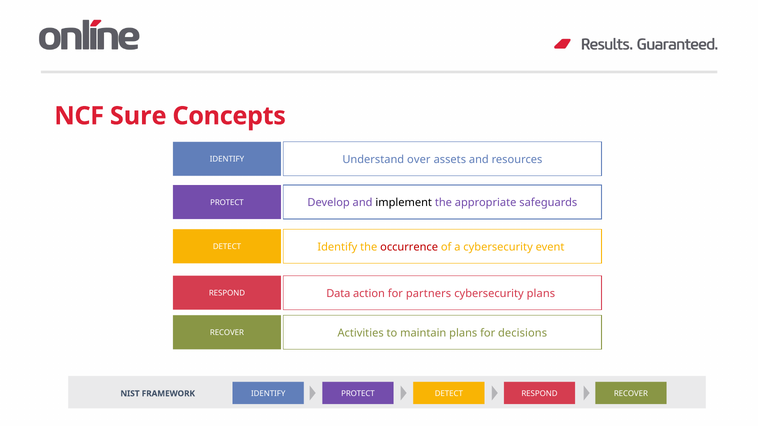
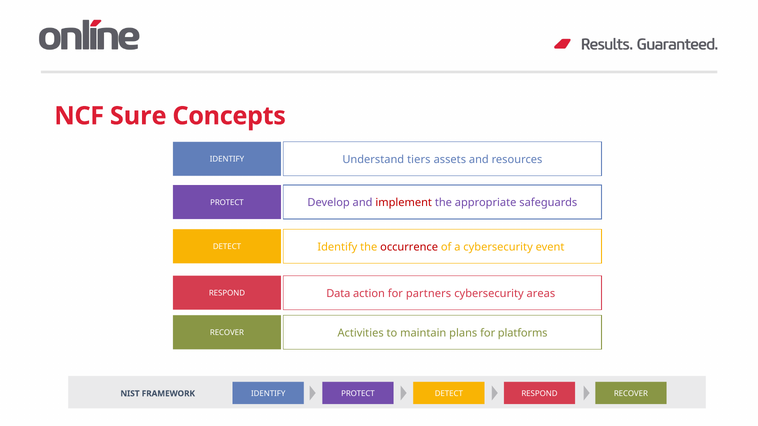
over: over -> tiers
implement colour: black -> red
cybersecurity plans: plans -> areas
decisions: decisions -> platforms
